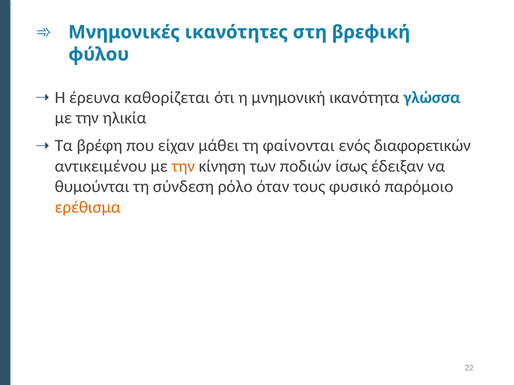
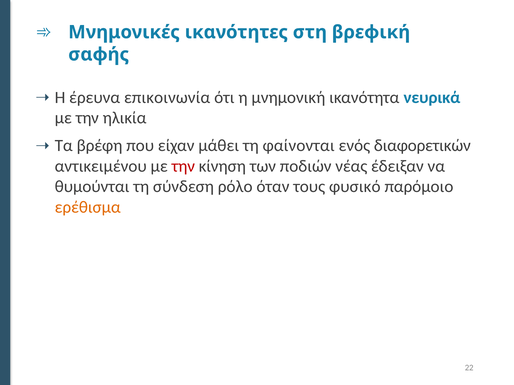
φύλου: φύλου -> σαφής
καθορίζεται: καθορίζεται -> επικοινωνία
γλώσσα: γλώσσα -> νευρικά
την at (183, 166) colour: orange -> red
ίσως: ίσως -> νέας
